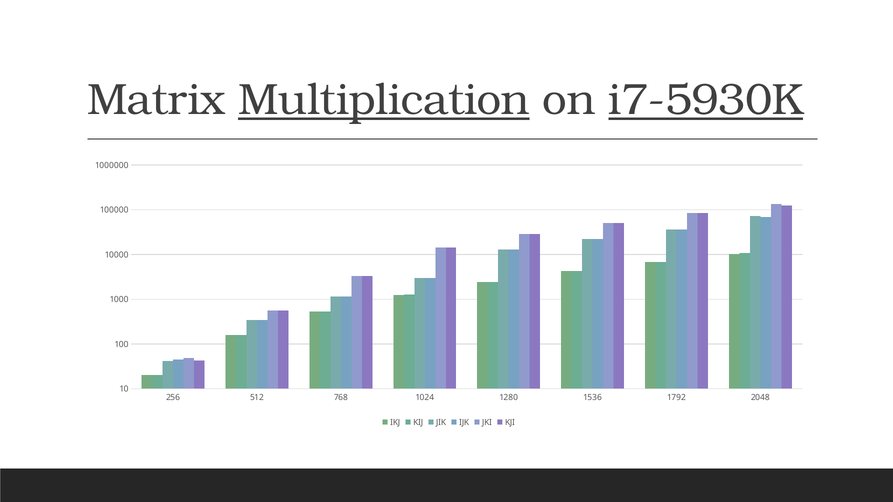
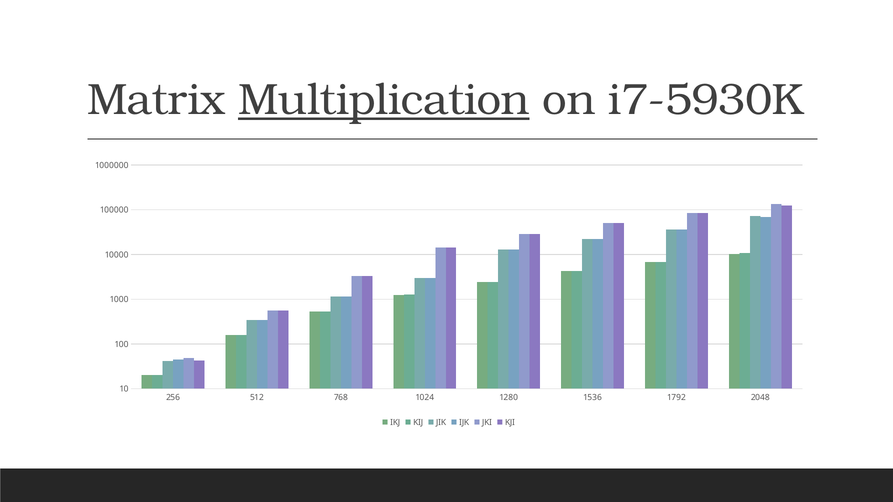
i7-5930K underline: present -> none
